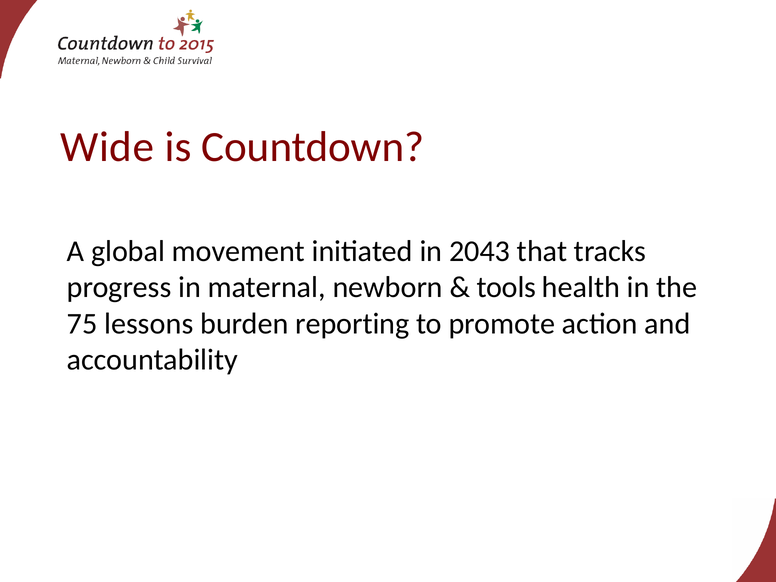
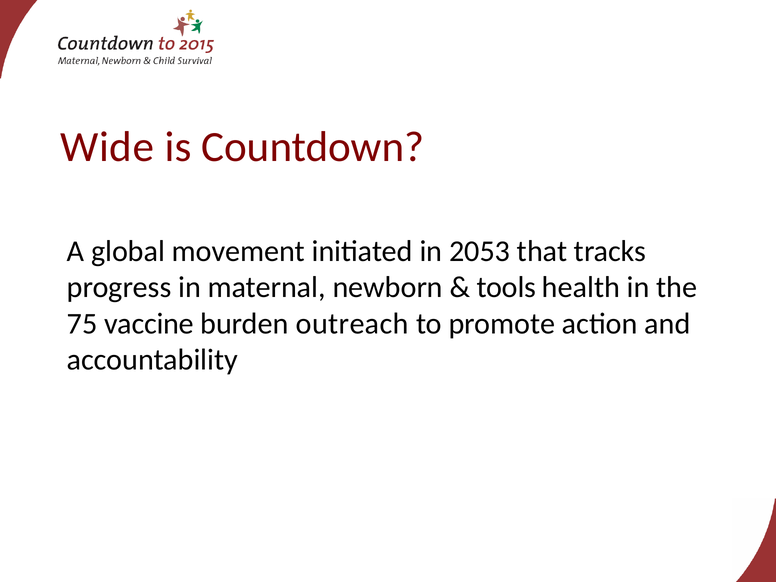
2043: 2043 -> 2053
lessons: lessons -> vaccine
reporting: reporting -> outreach
